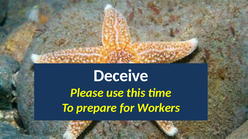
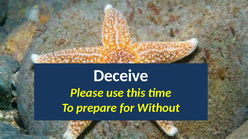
Workers: Workers -> Without
